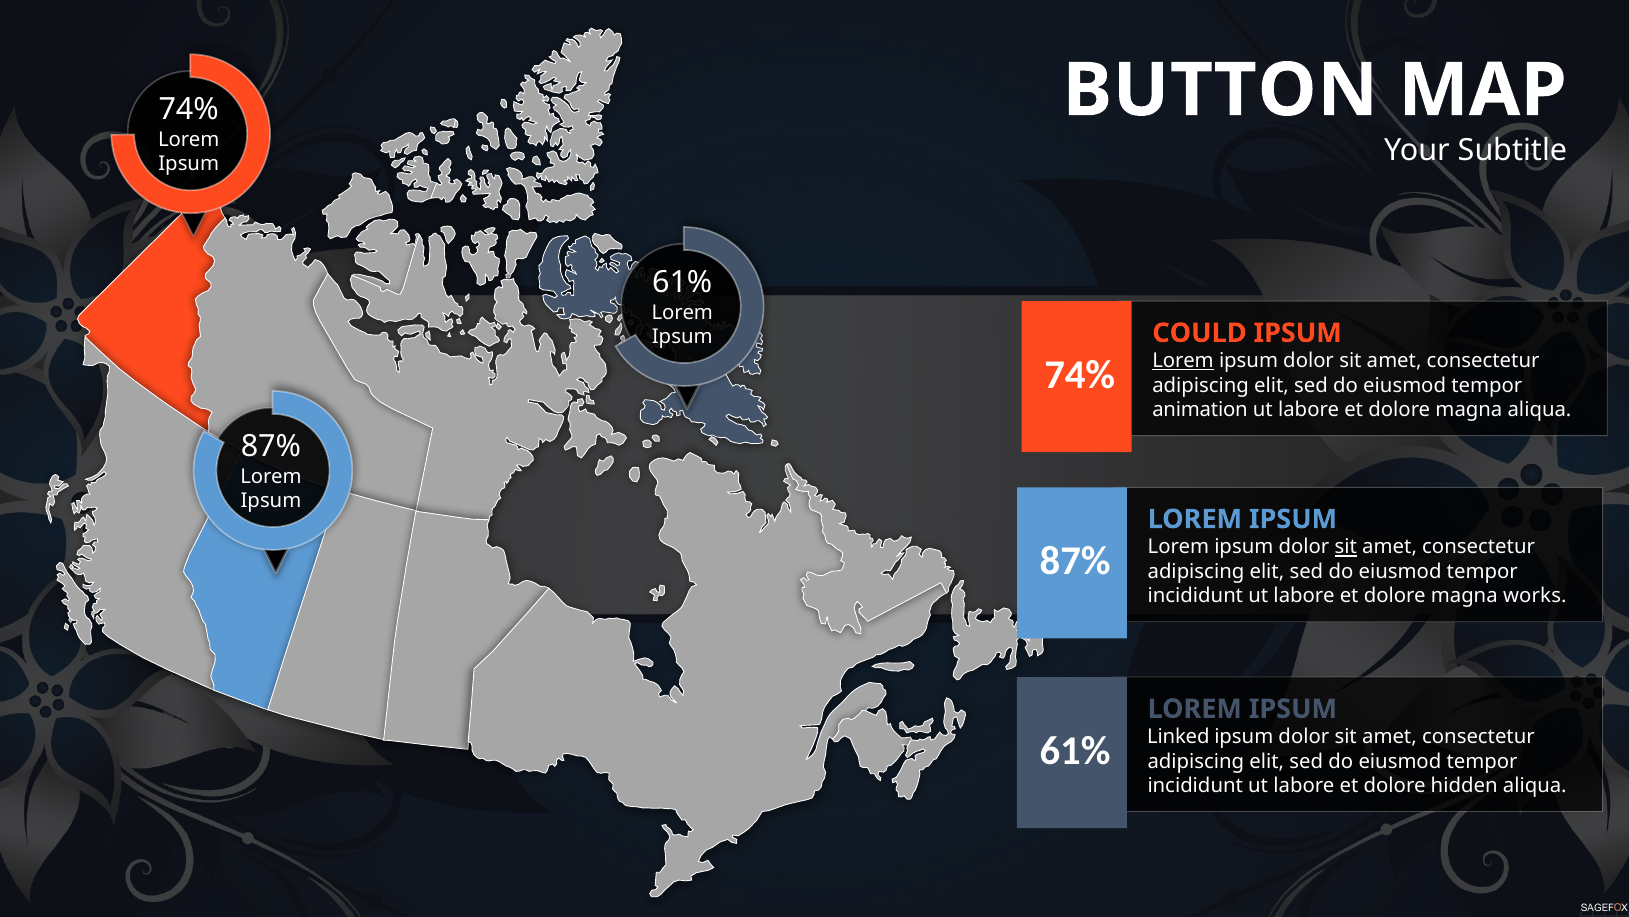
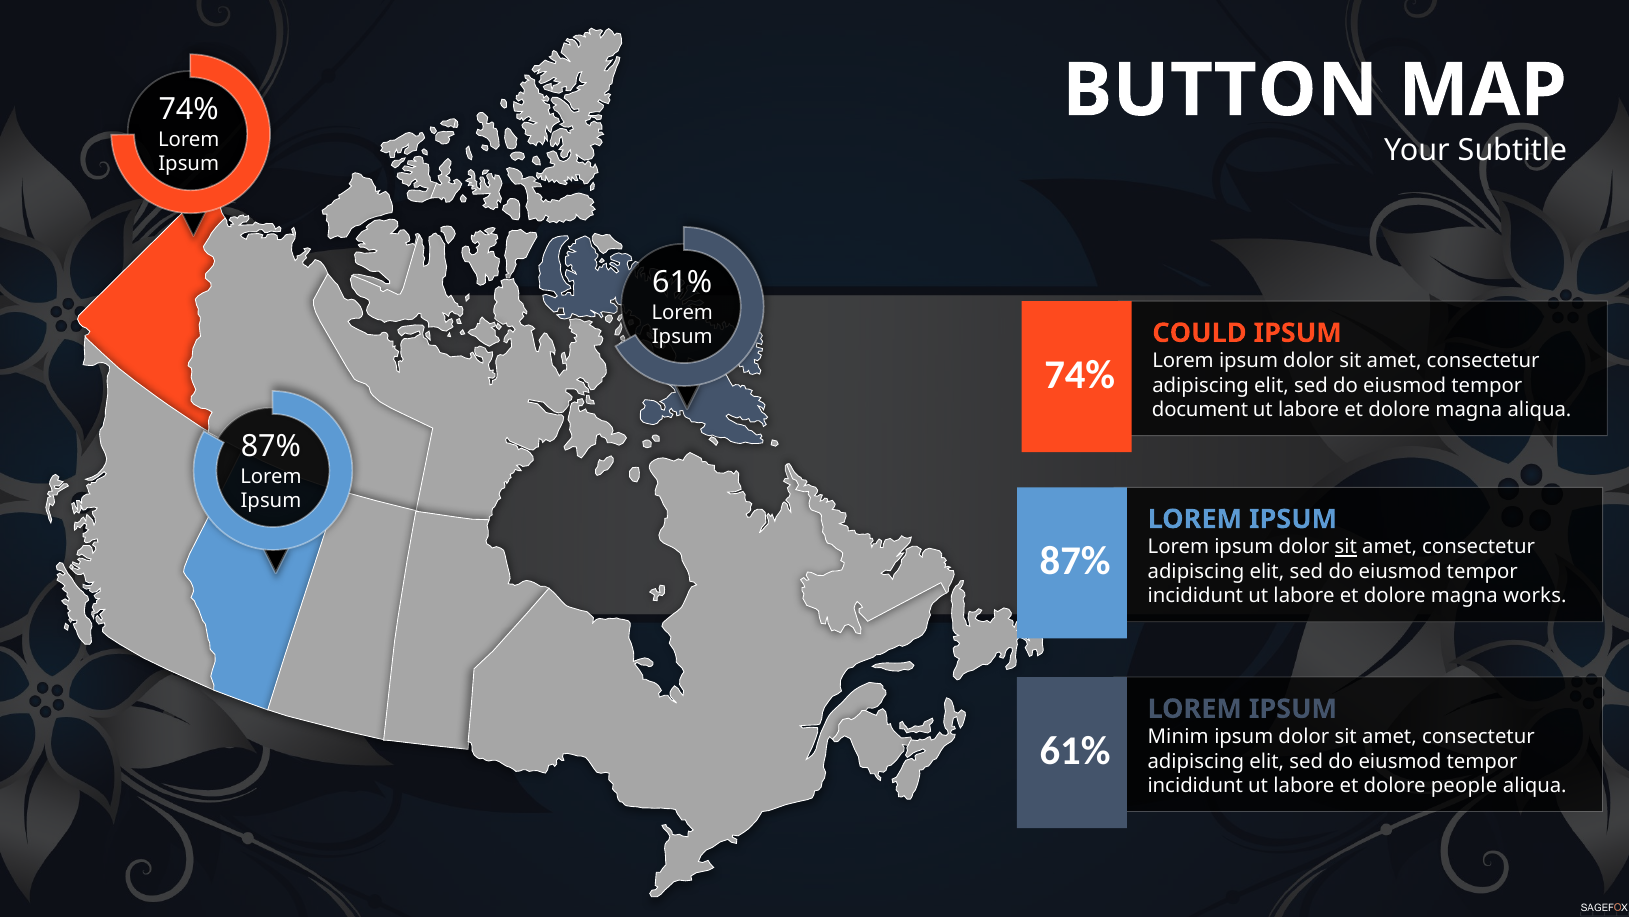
Lorem at (1183, 361) underline: present -> none
animation: animation -> document
Linked: Linked -> Minim
hidden: hidden -> people
